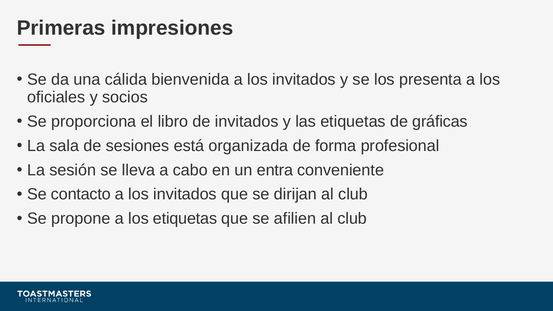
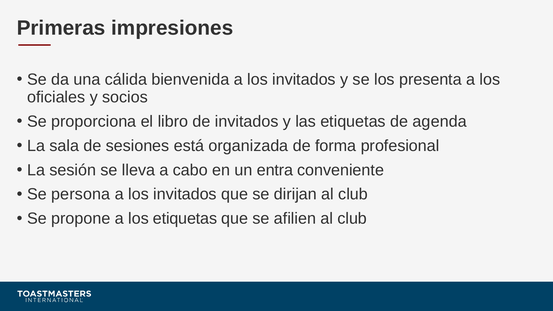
gráficas: gráficas -> agenda
contacto: contacto -> persona
